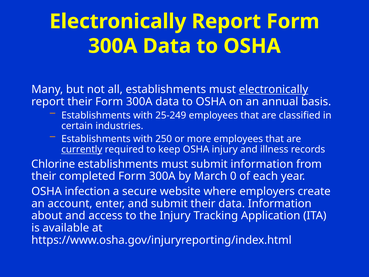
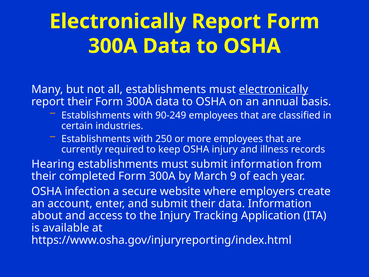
25-249: 25-249 -> 90-249
currently underline: present -> none
Chlorine: Chlorine -> Hearing
0: 0 -> 9
